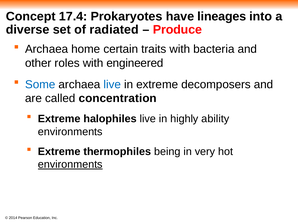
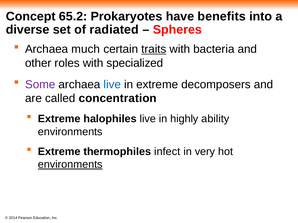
17.4: 17.4 -> 65.2
lineages: lineages -> benefits
Produce: Produce -> Spheres
home: home -> much
traits underline: none -> present
engineered: engineered -> specialized
Some colour: blue -> purple
being: being -> infect
